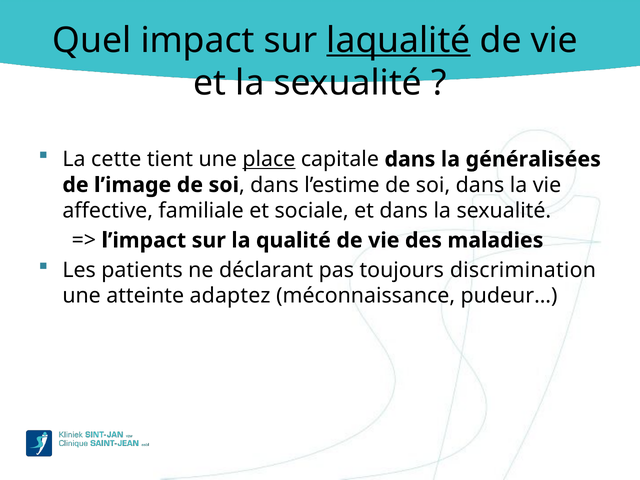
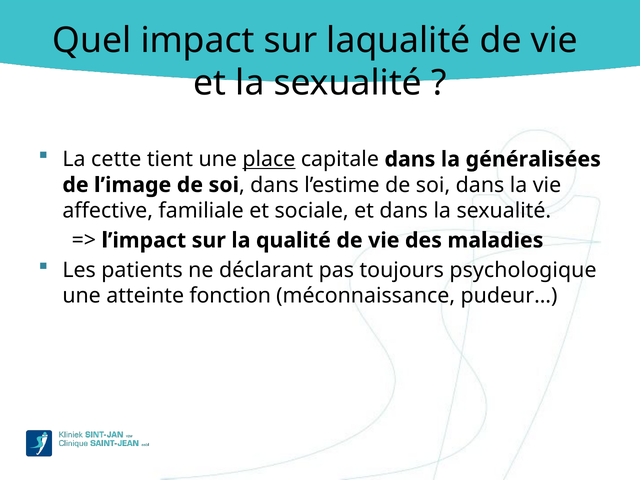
laqualité underline: present -> none
discrimination: discrimination -> psychologique
adaptez: adaptez -> fonction
